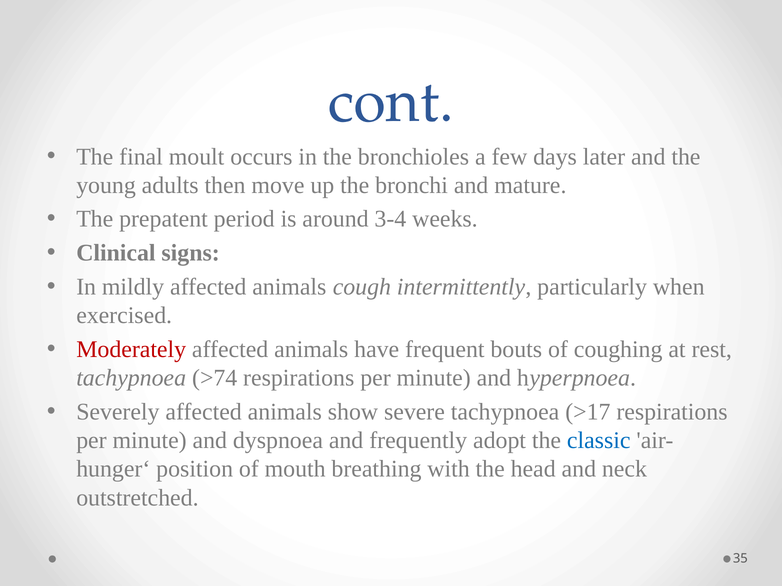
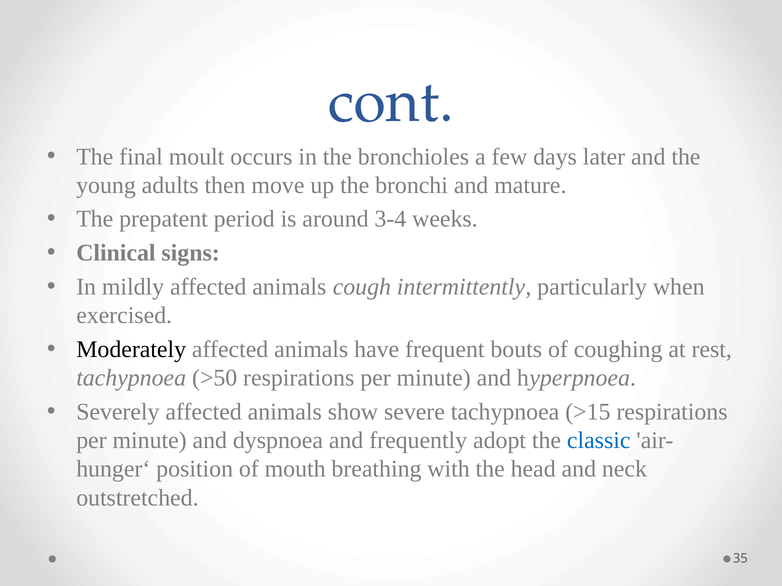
Moderately colour: red -> black
>74: >74 -> >50
>17: >17 -> >15
